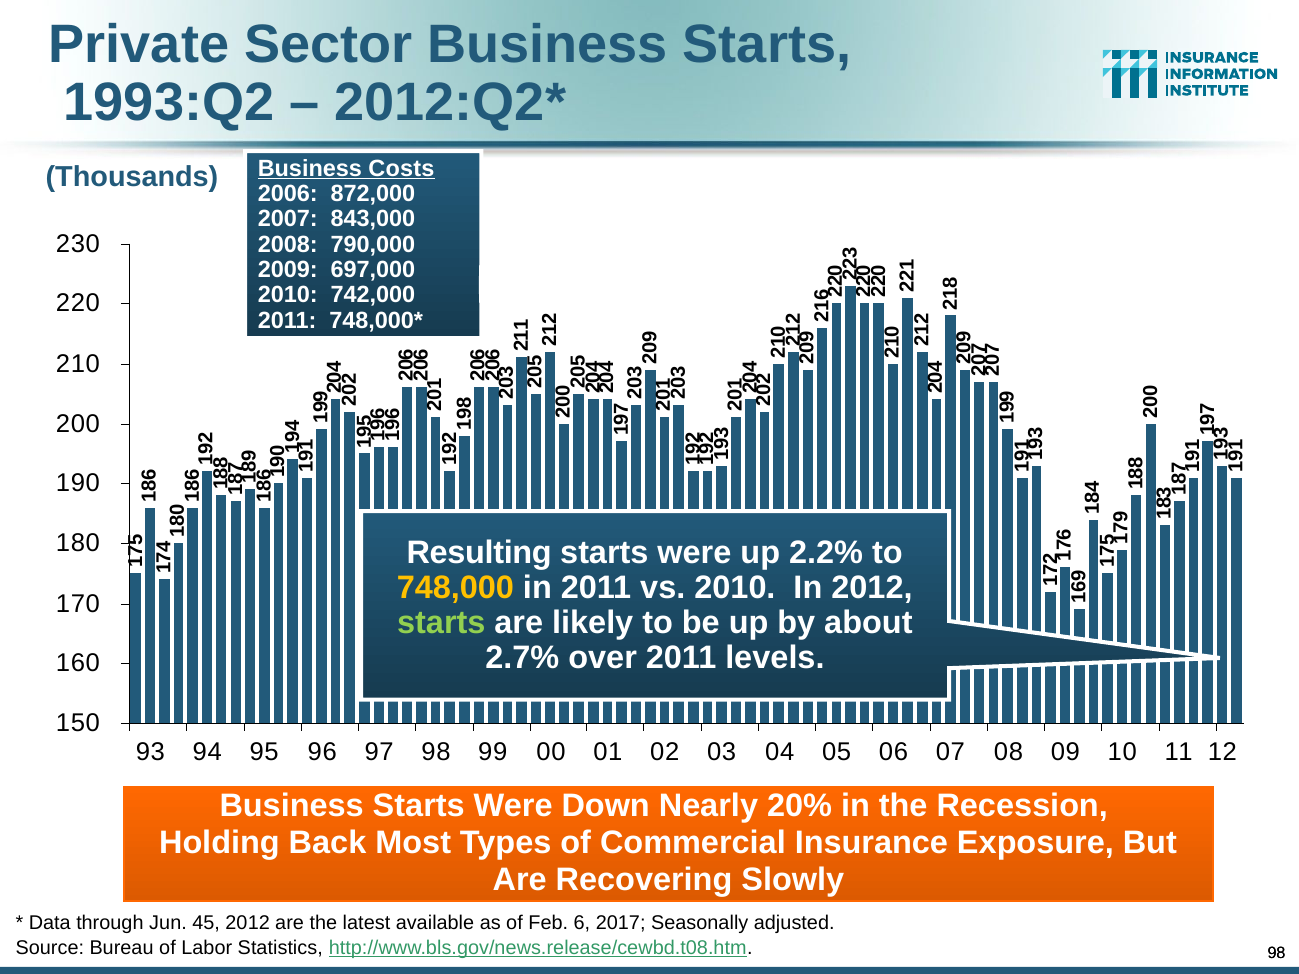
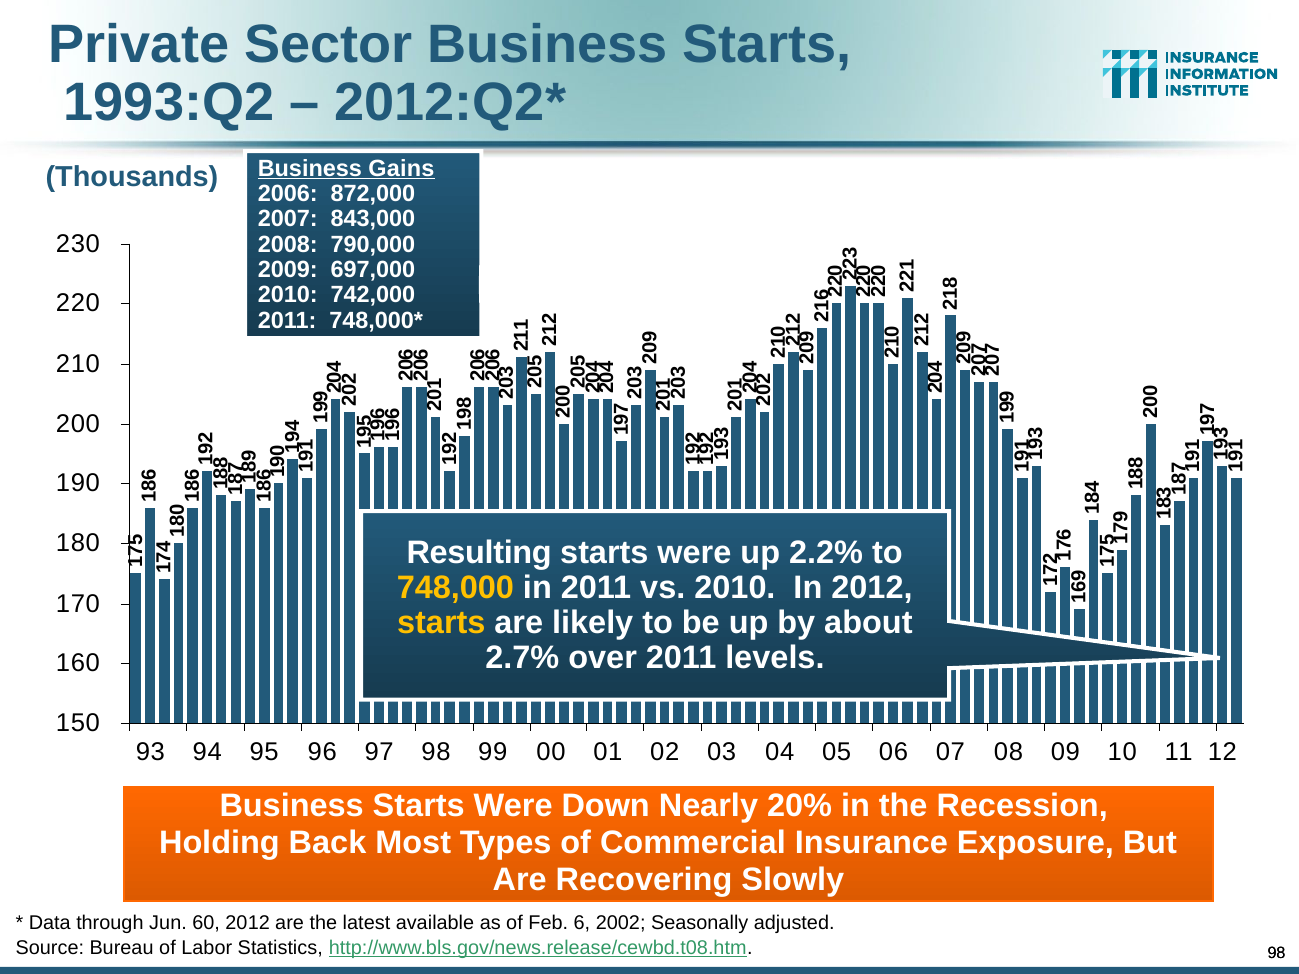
Costs: Costs -> Gains
starts at (441, 623) colour: light green -> yellow
45: 45 -> 60
2017: 2017 -> 2002
